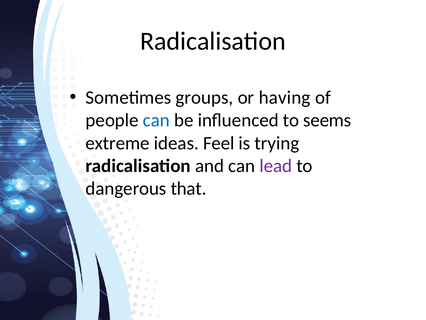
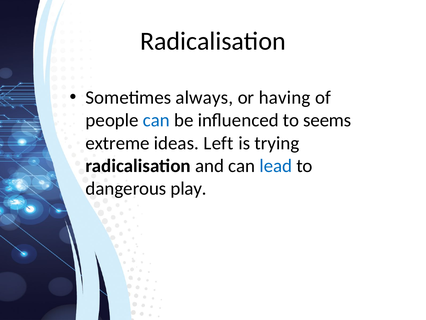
groups: groups -> always
Feel: Feel -> Left
lead colour: purple -> blue
that: that -> play
